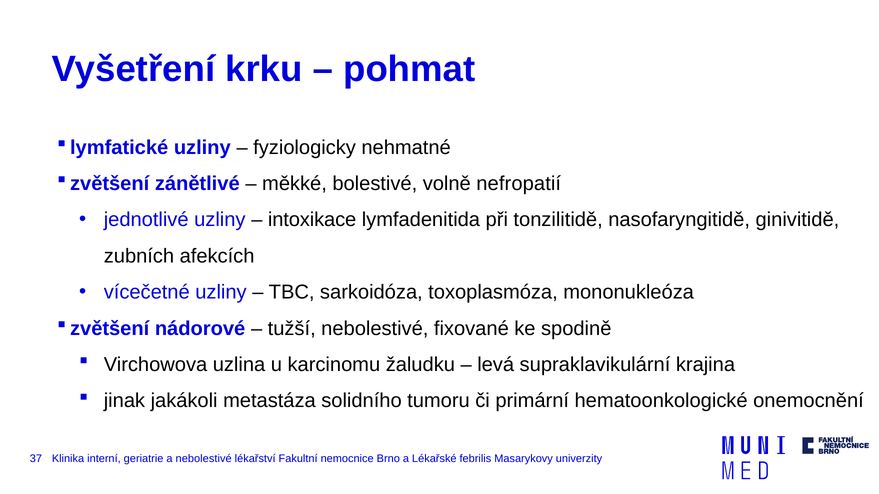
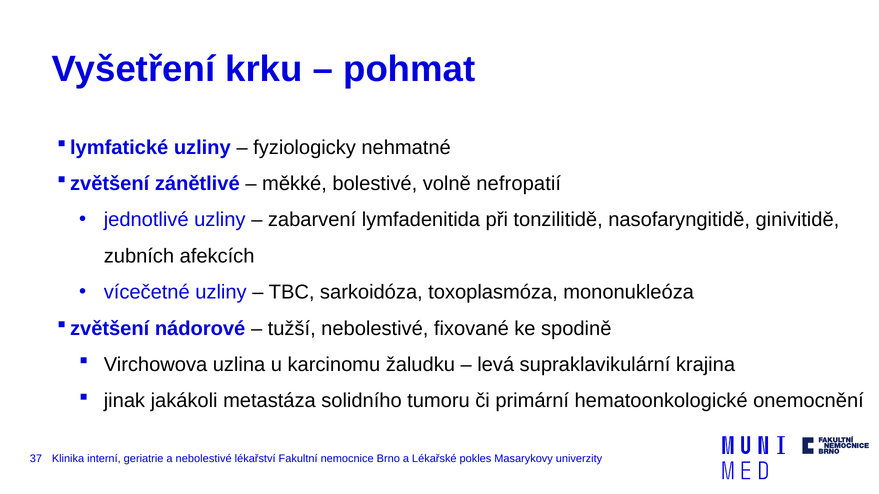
intoxikace: intoxikace -> zabarvení
febrilis: febrilis -> pokles
